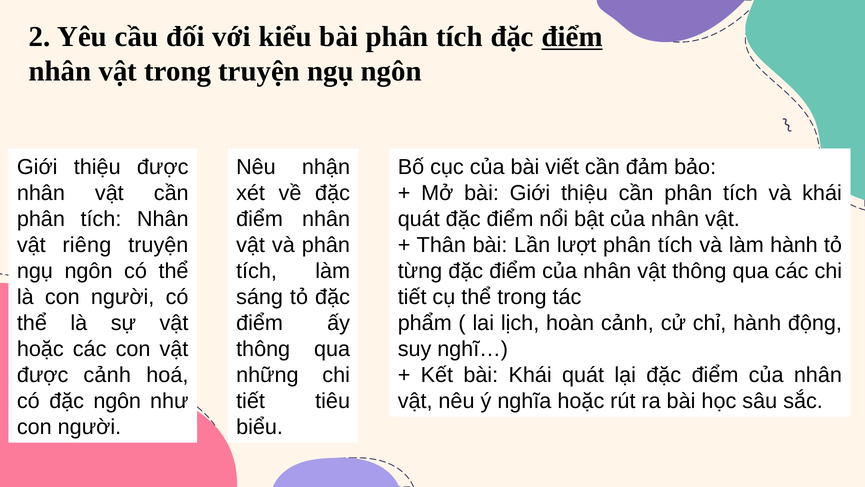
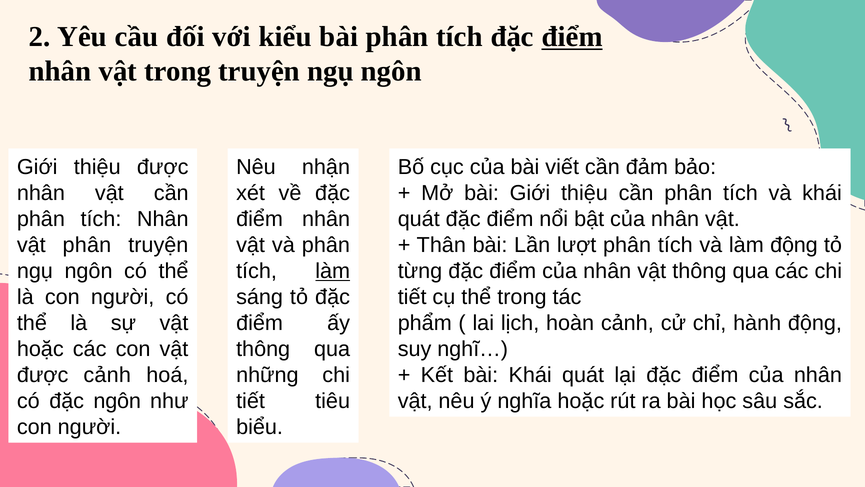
vật riêng: riêng -> phân
làm hành: hành -> động
làm at (333, 271) underline: none -> present
